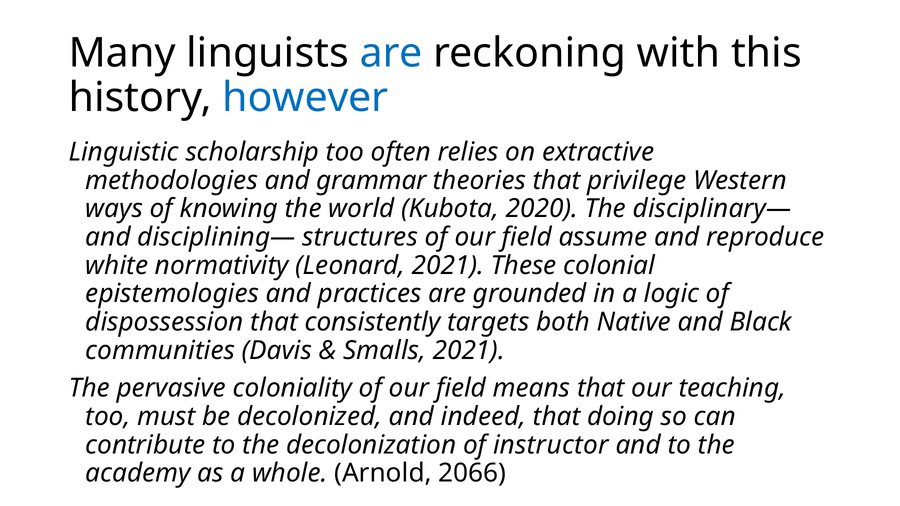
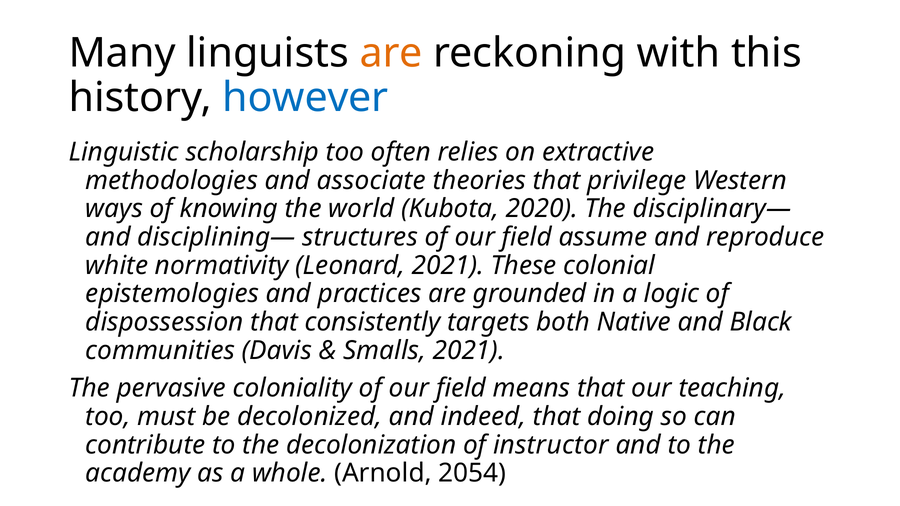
are at (391, 53) colour: blue -> orange
grammar: grammar -> associate
2066: 2066 -> 2054
